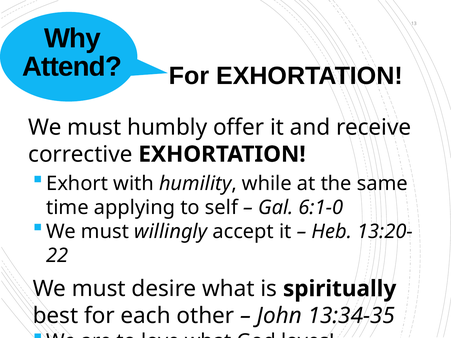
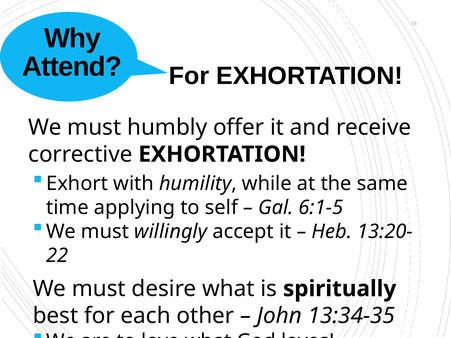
6:1-0: 6:1-0 -> 6:1-5
